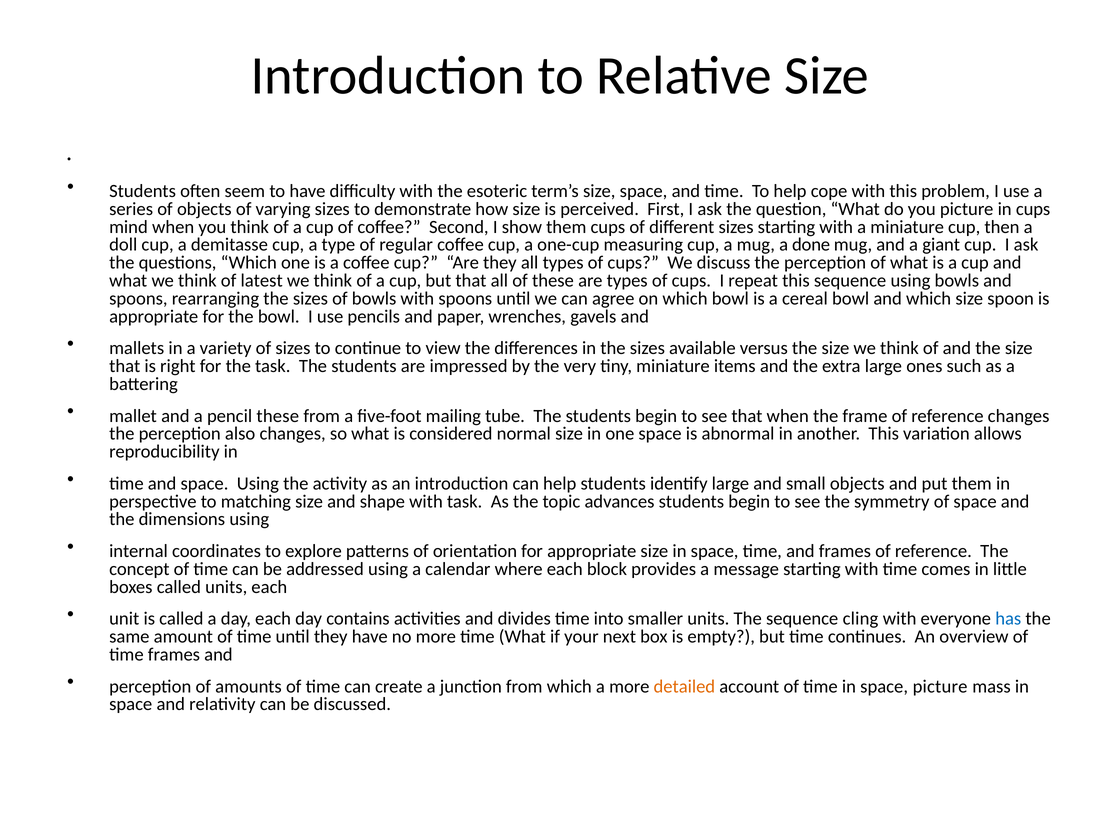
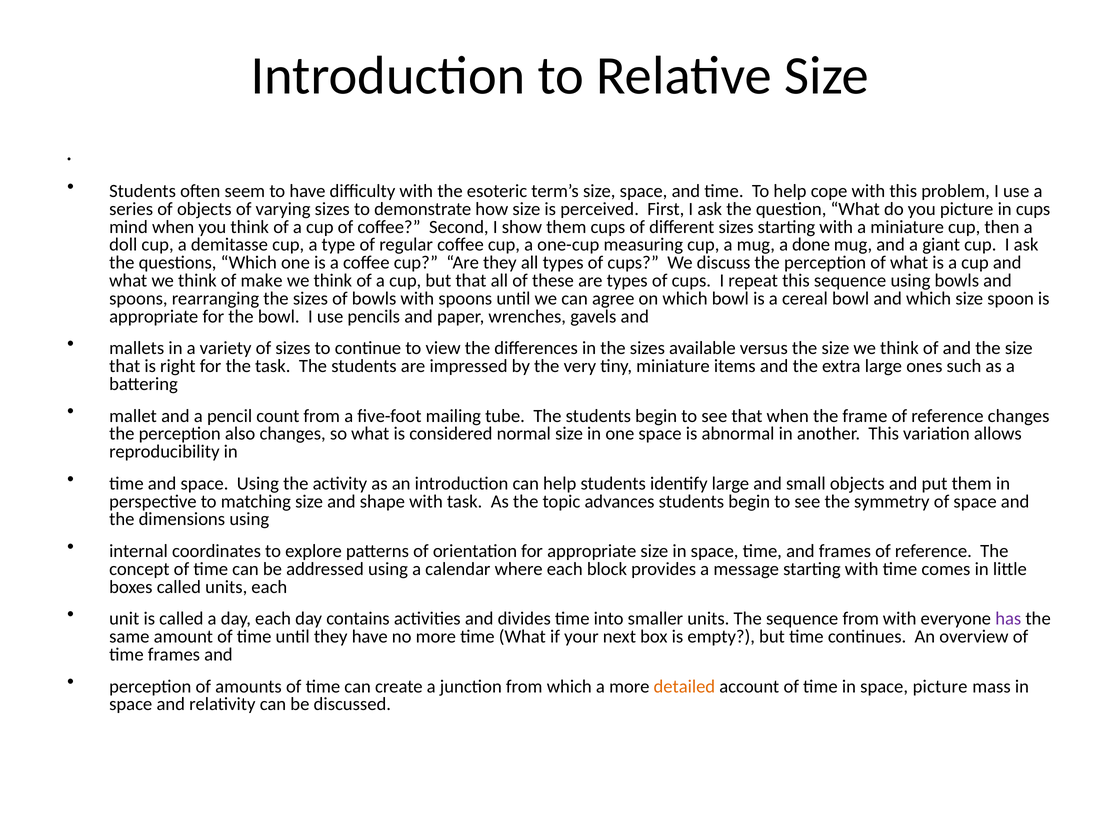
latest: latest -> make
pencil these: these -> count
sequence cling: cling -> from
has colour: blue -> purple
